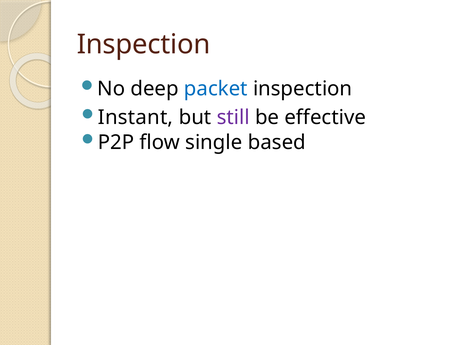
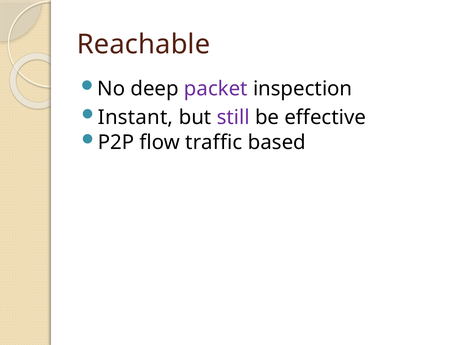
Inspection at (144, 44): Inspection -> Reachable
packet colour: blue -> purple
single: single -> traffic
